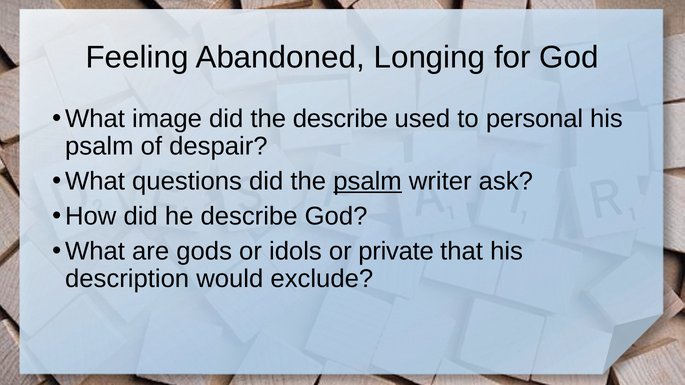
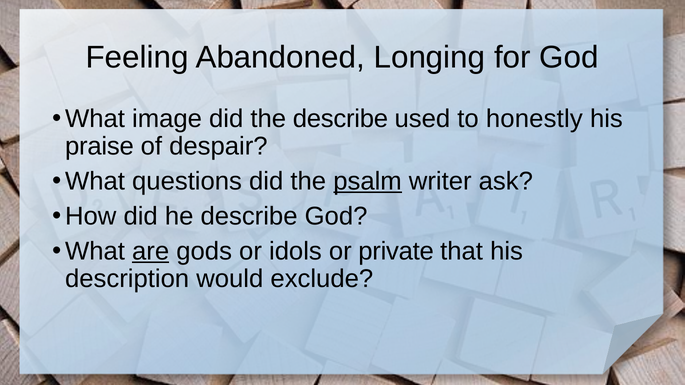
personal: personal -> honestly
psalm at (99, 147): psalm -> praise
are underline: none -> present
